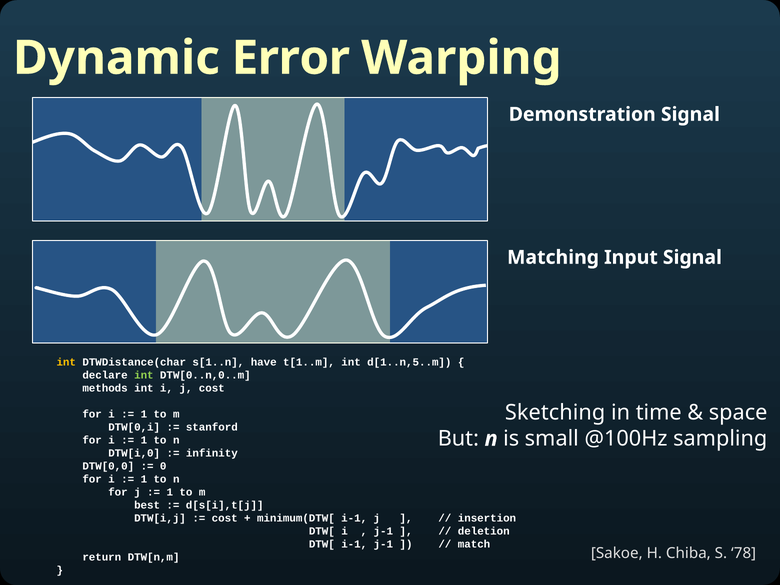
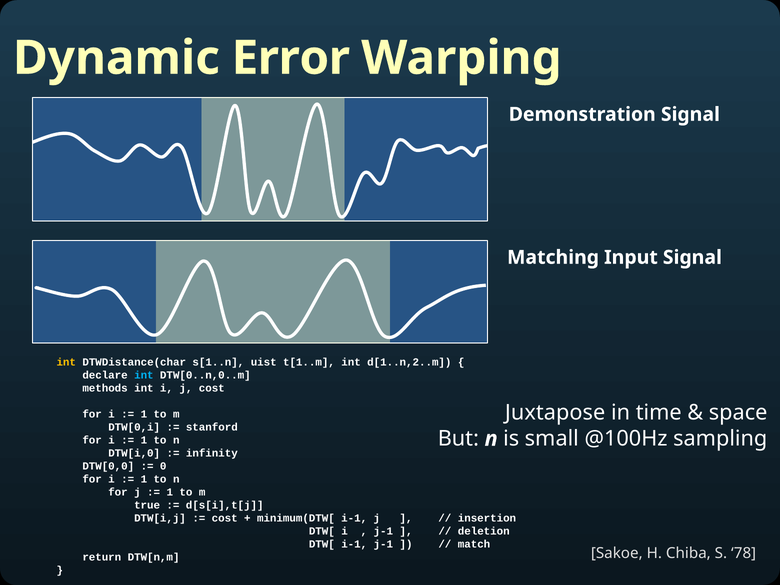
have: have -> uist
d[1..n,5..m: d[1..n,5..m -> d[1..n,2..m
int at (144, 375) colour: light green -> light blue
Sketching: Sketching -> Juxtapose
best: best -> true
